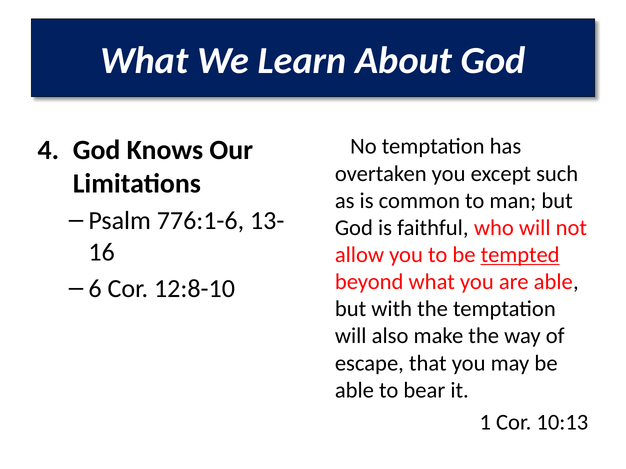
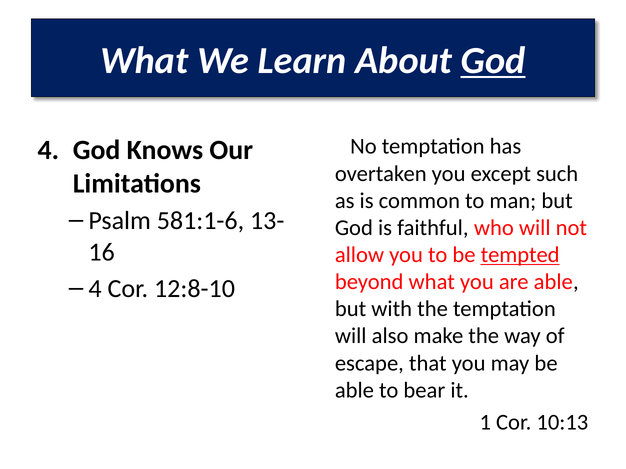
God at (493, 61) underline: none -> present
776:1-6: 776:1-6 -> 581:1-6
6 at (95, 289): 6 -> 4
